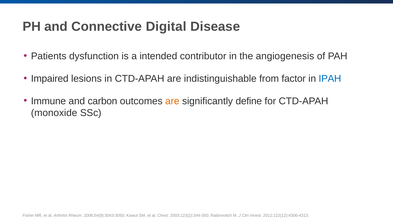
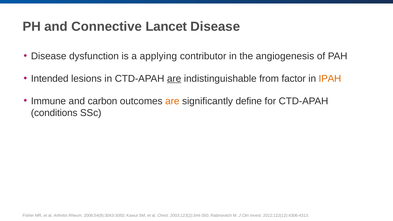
Digital: Digital -> Lancet
Patients at (49, 56): Patients -> Disease
intended: intended -> applying
Impaired: Impaired -> Intended
are at (174, 79) underline: none -> present
IPAH colour: blue -> orange
monoxide: monoxide -> conditions
